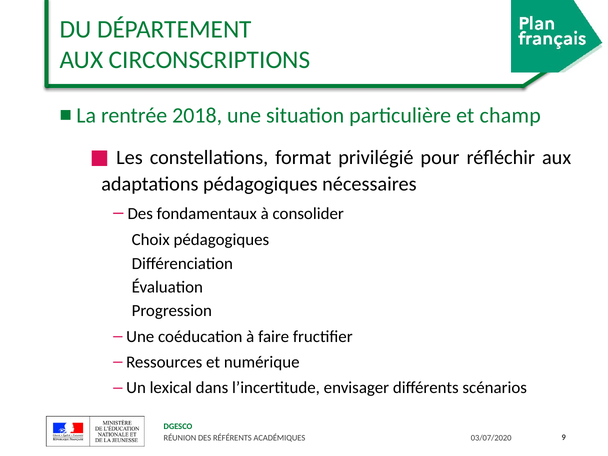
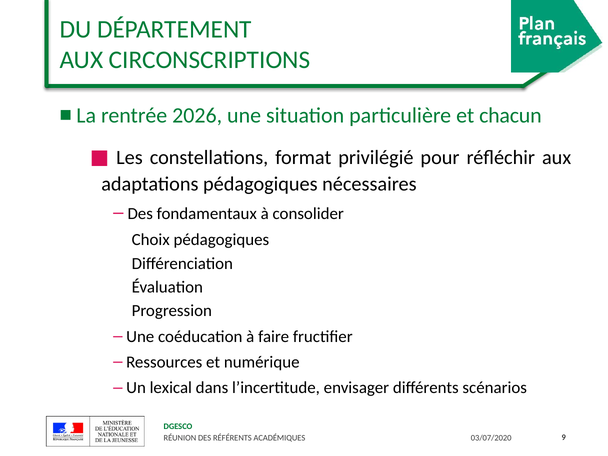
2018: 2018 -> 2026
champ: champ -> chacun
